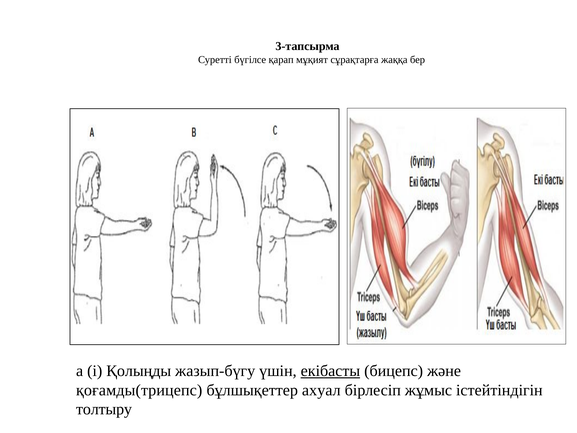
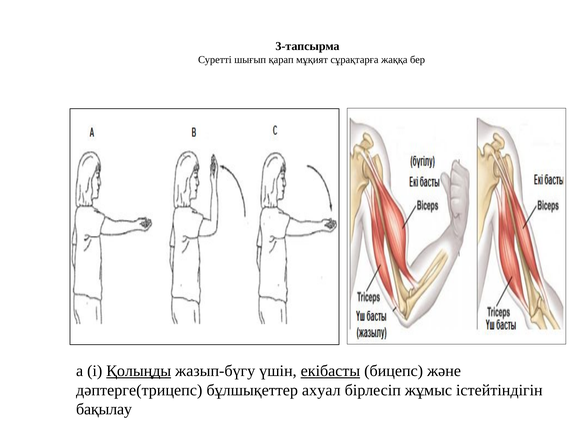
бүгілсе: бүгілсе -> шығып
Қолыңды underline: none -> present
қоғамды(трицепс: қоғамды(трицепс -> дәптерге(трицепс
толтыру: толтыру -> бақылау
